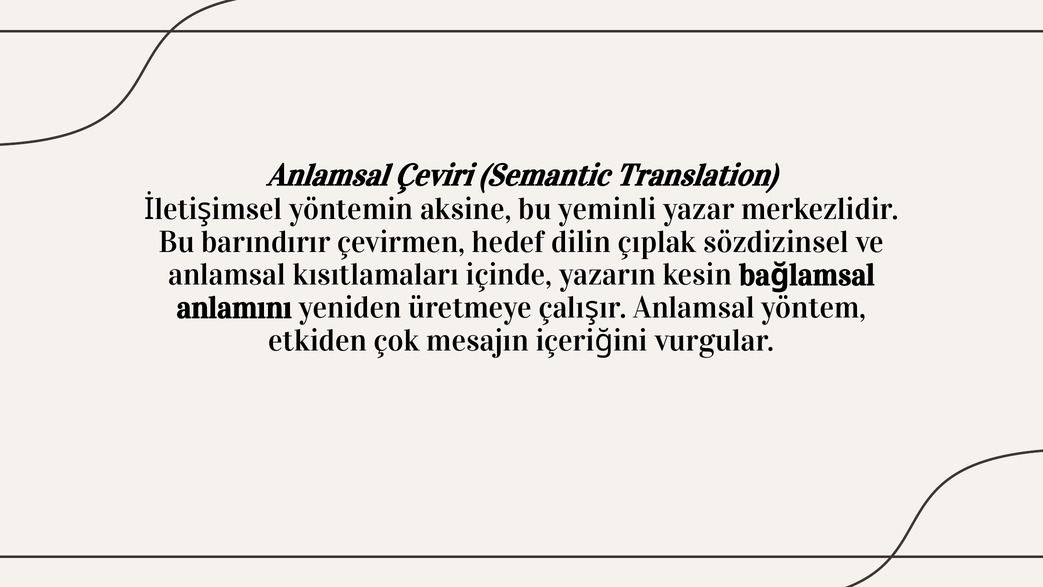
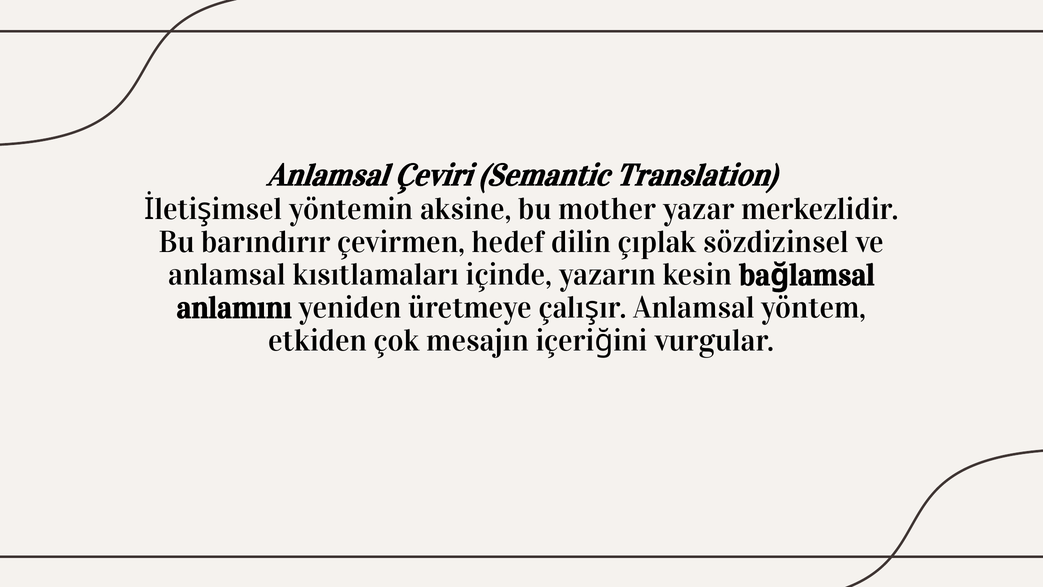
yeminli: yeminli -> mother
